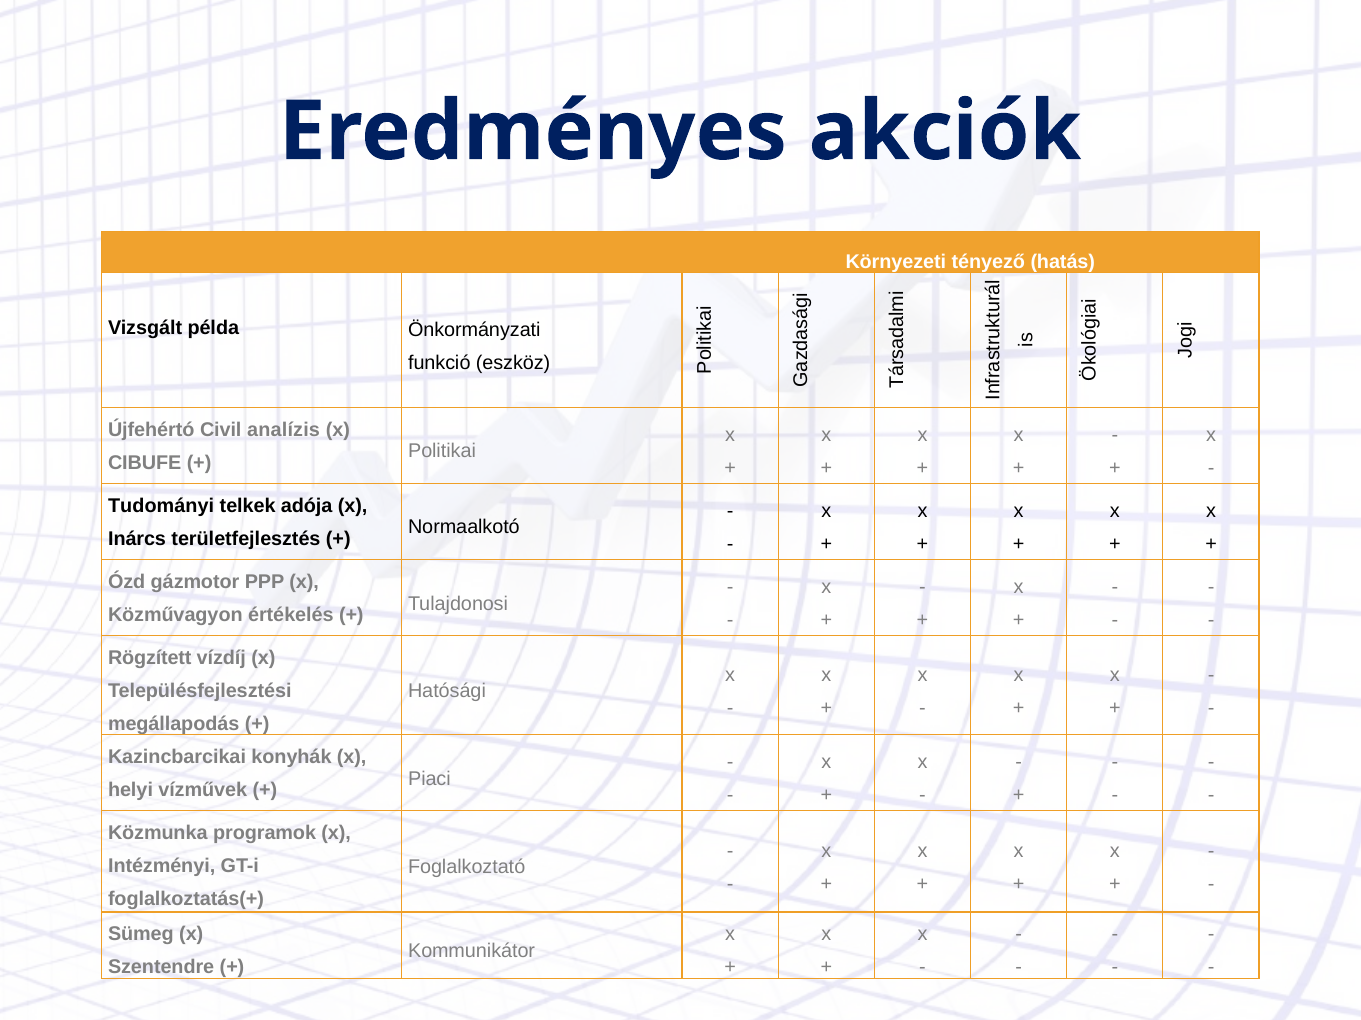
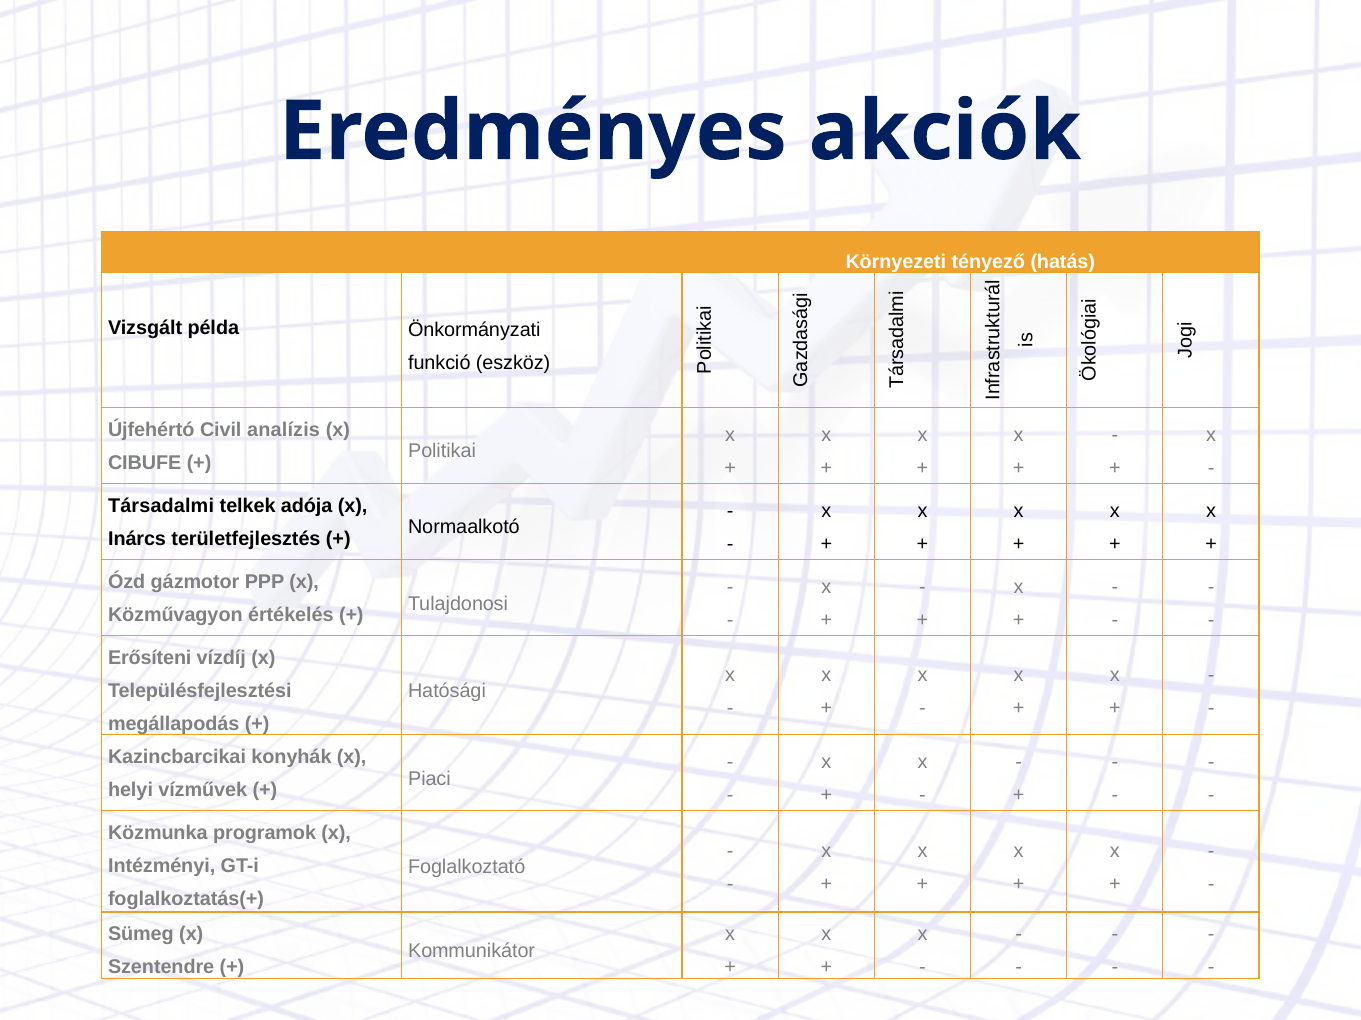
Tudományi: Tudományi -> Társadalmi
Rögzített: Rögzített -> Erősíteni
